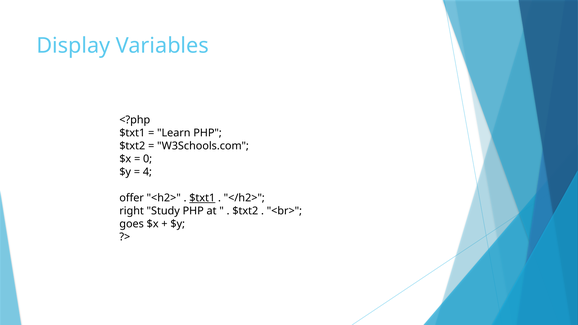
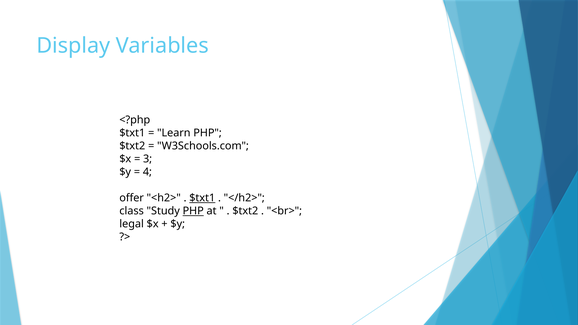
0: 0 -> 3
right: right -> class
PHP at (193, 211) underline: none -> present
goes: goes -> legal
